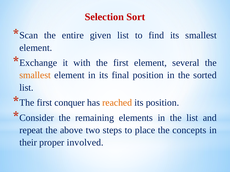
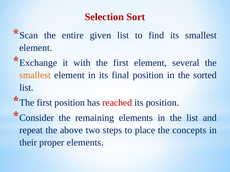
first conquer: conquer -> position
reached colour: orange -> red
proper involved: involved -> elements
